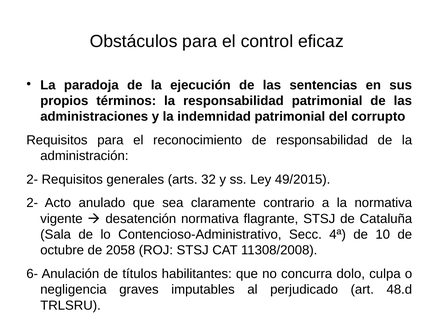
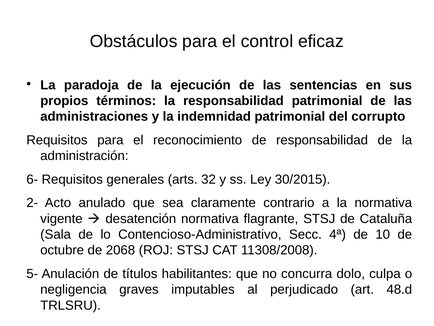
2- at (32, 179): 2- -> 6-
49/2015: 49/2015 -> 30/2015
2058: 2058 -> 2068
6-: 6- -> 5-
